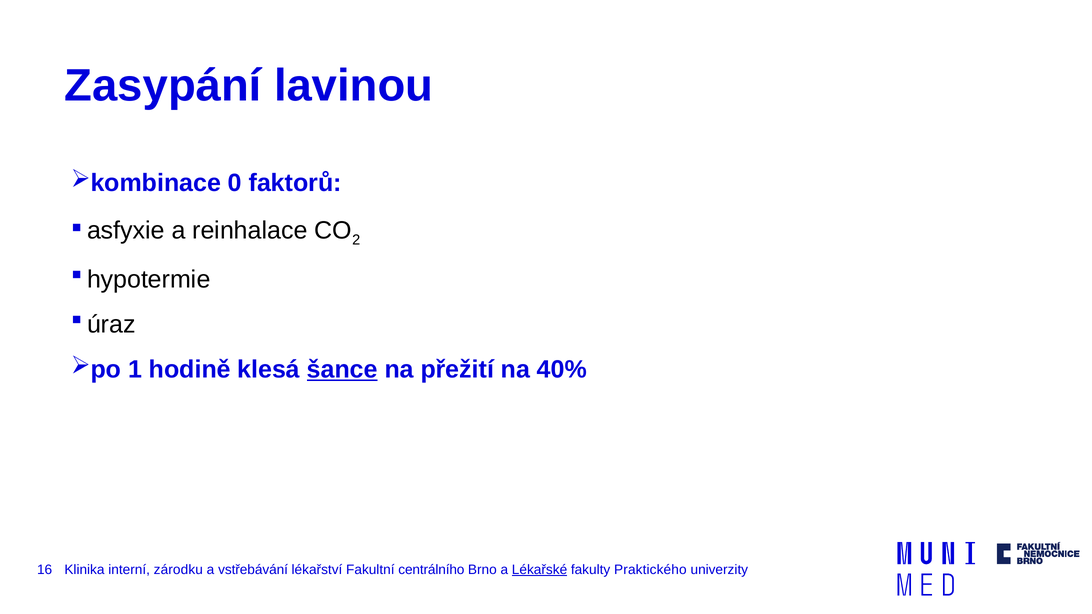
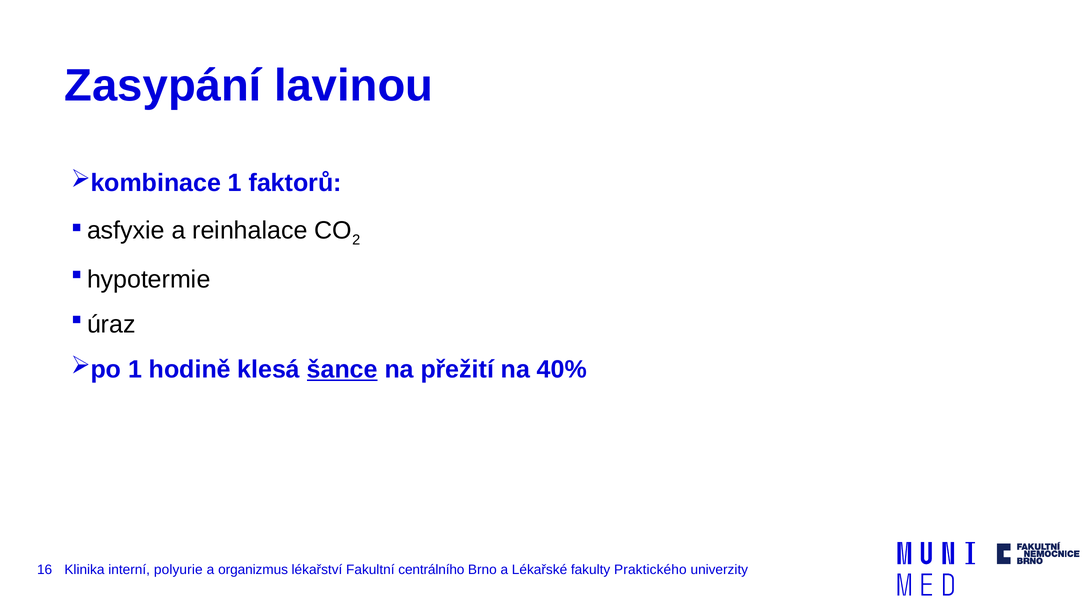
0 at (235, 183): 0 -> 1
zárodku: zárodku -> polyurie
vstřebávání: vstřebávání -> organizmus
Lékařské underline: present -> none
